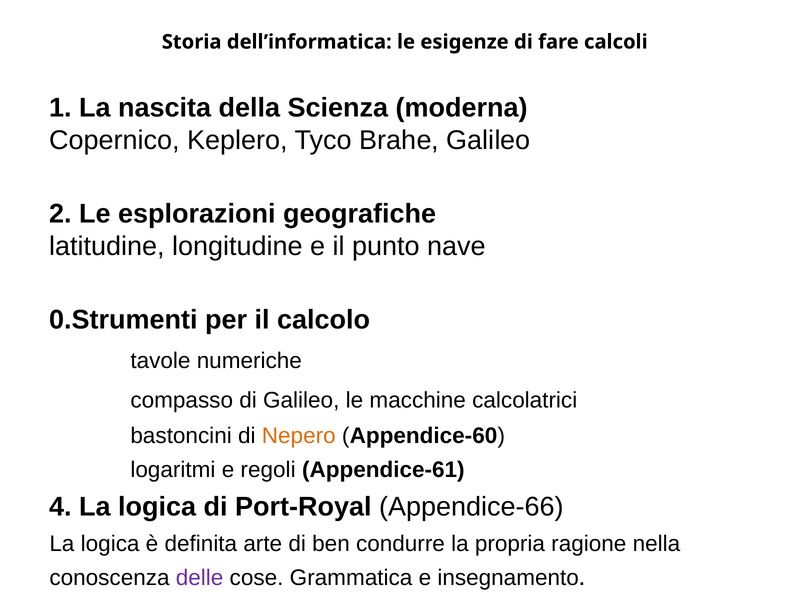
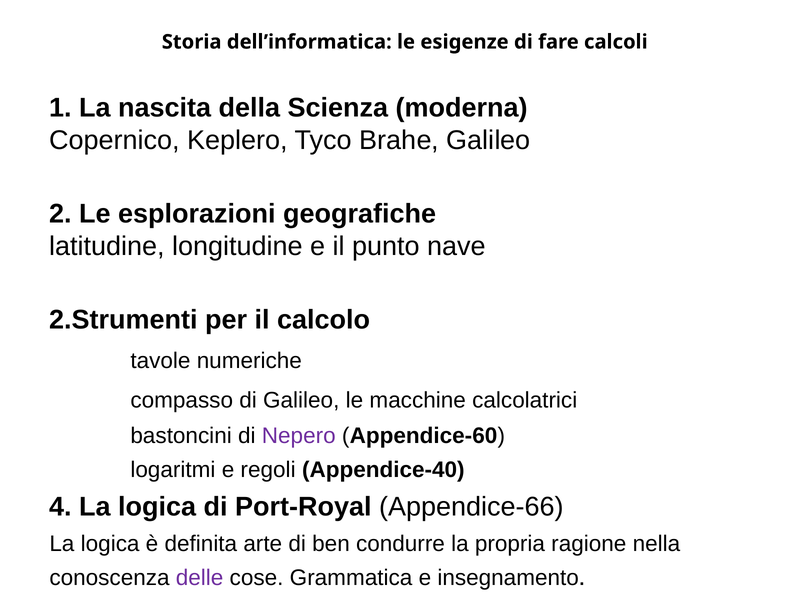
0.Strumenti: 0.Strumenti -> 2.Strumenti
Nepero colour: orange -> purple
Appendice-61: Appendice-61 -> Appendice-40
